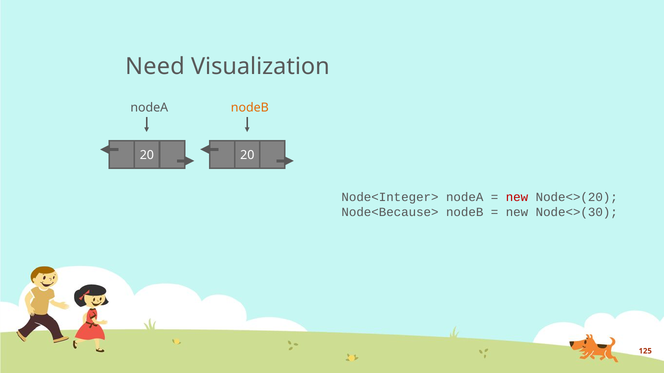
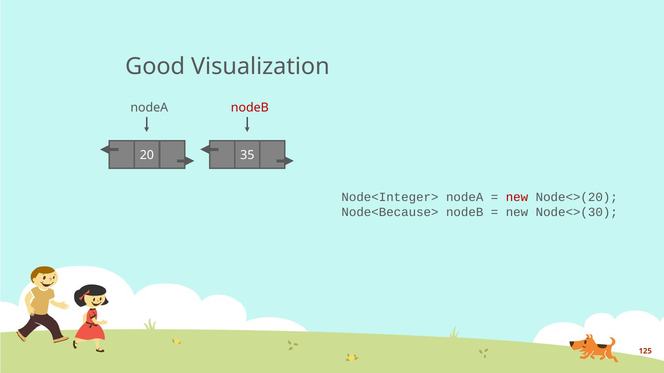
Need: Need -> Good
nodeB at (250, 108) colour: orange -> red
20 20: 20 -> 35
